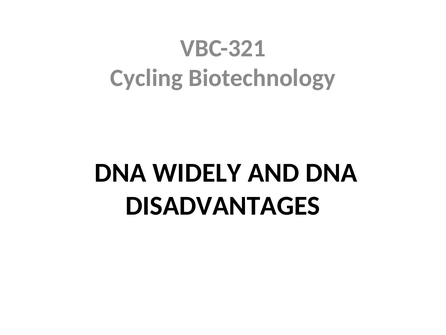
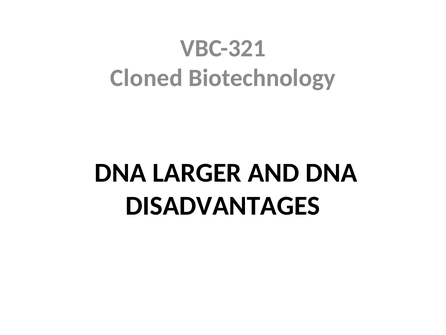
Cycling: Cycling -> Cloned
WIDELY: WIDELY -> LARGER
